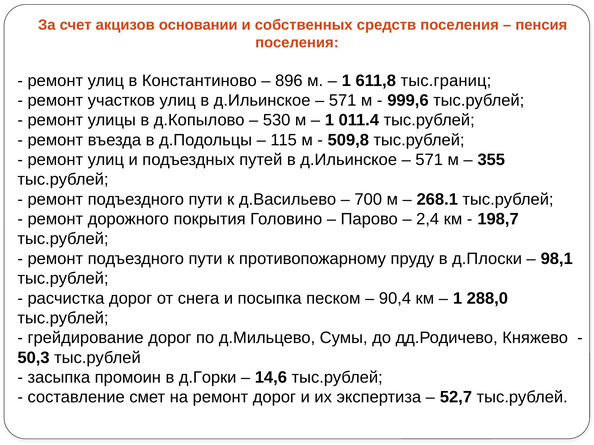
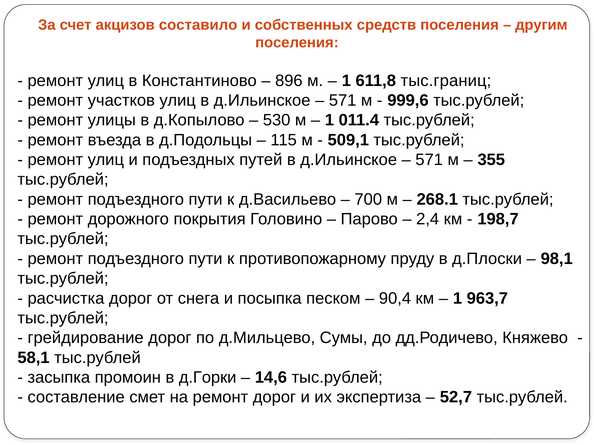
основании: основании -> составило
пенсия: пенсия -> другим
509,8: 509,8 -> 509,1
288,0: 288,0 -> 963,7
50,3: 50,3 -> 58,1
